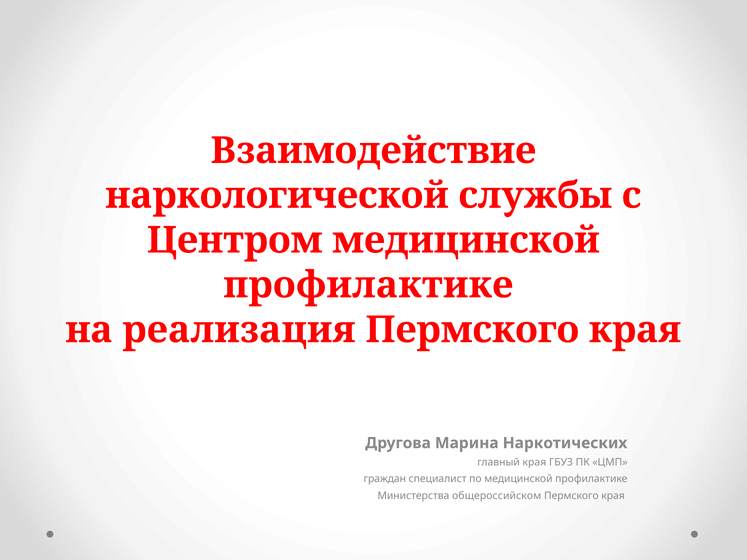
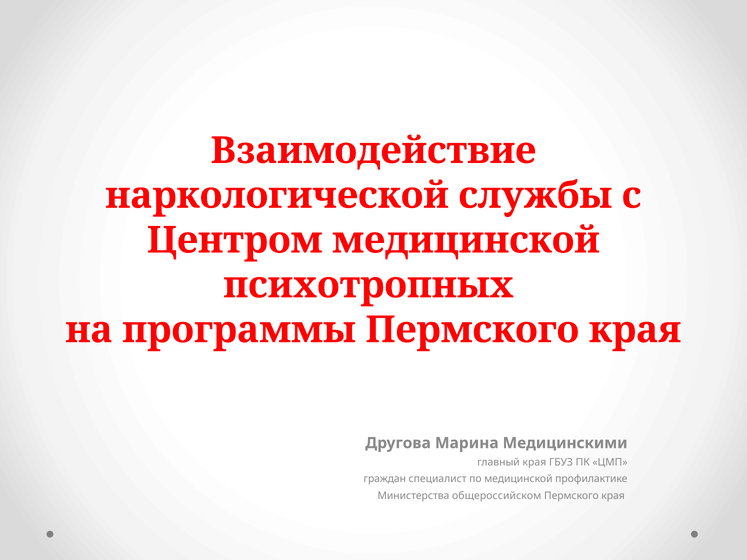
профилактике at (368, 285): профилактике -> психотропных
реализация: реализация -> программы
Наркотических: Наркотических -> Медицинскими
